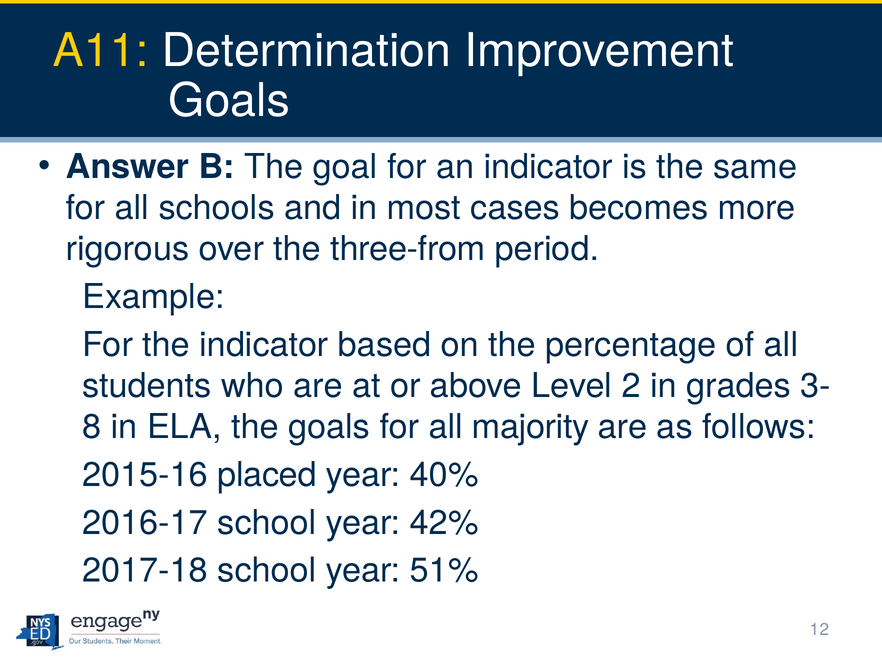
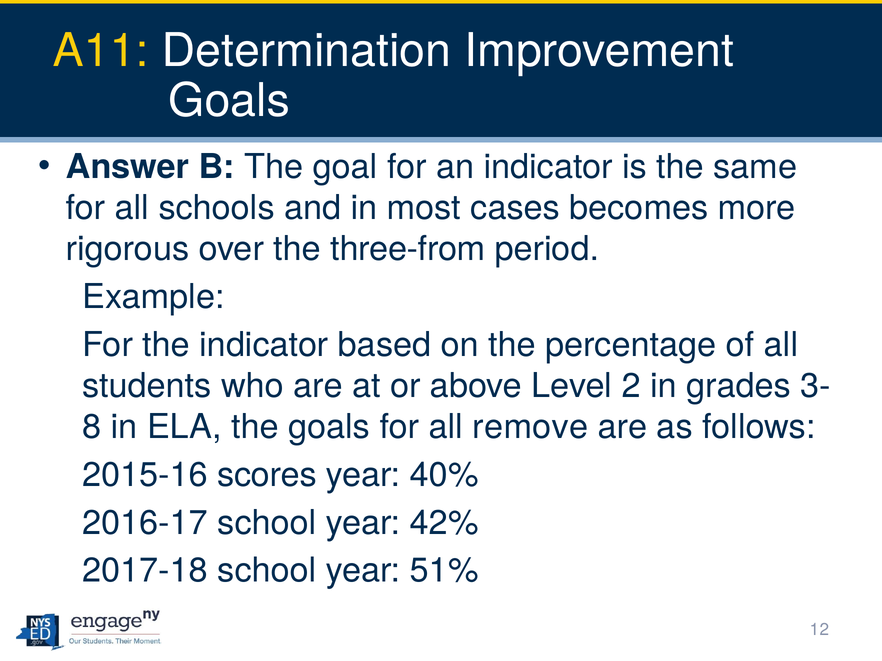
majority: majority -> remove
placed: placed -> scores
